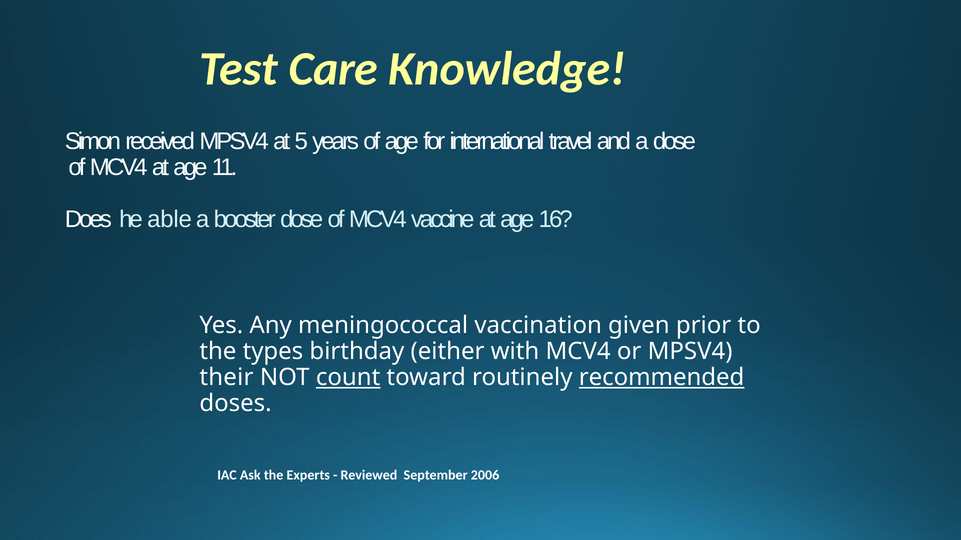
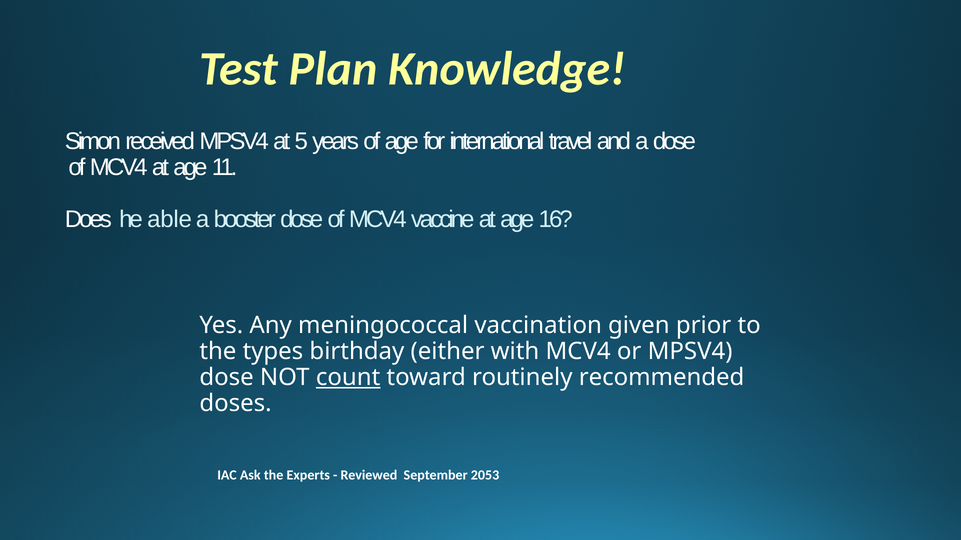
Care: Care -> Plan
their at (226, 378): their -> dose
recommended underline: present -> none
2006: 2006 -> 2053
